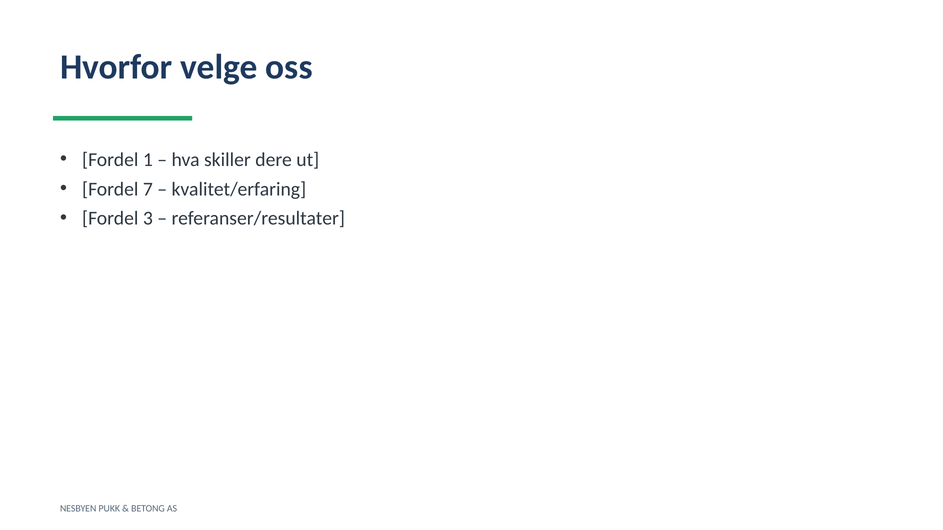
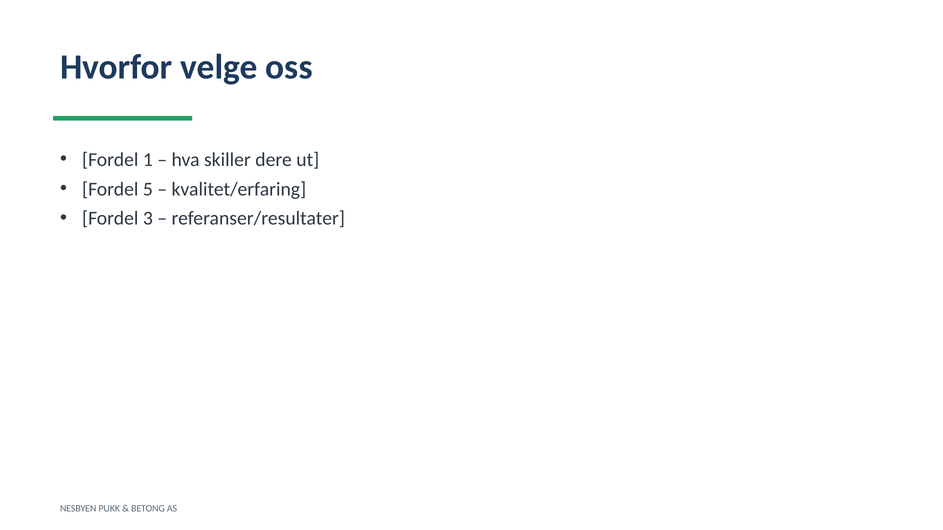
7: 7 -> 5
